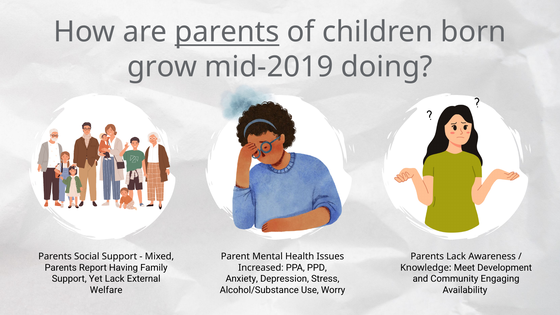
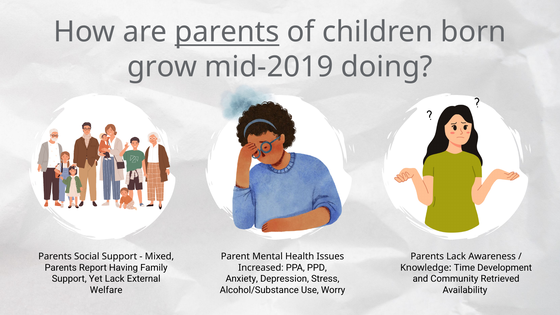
Meet: Meet -> Time
Engaging: Engaging -> Retrieved
